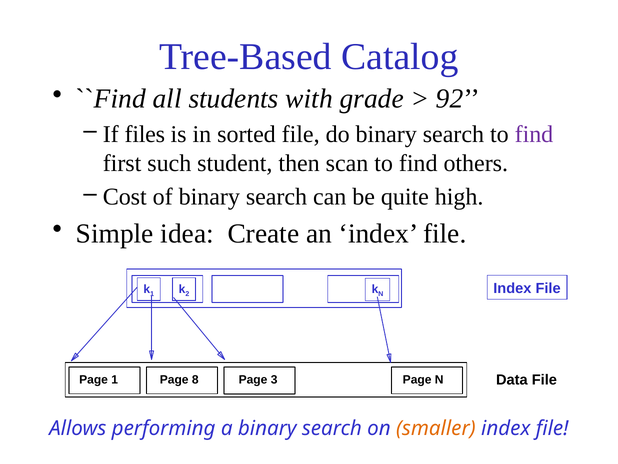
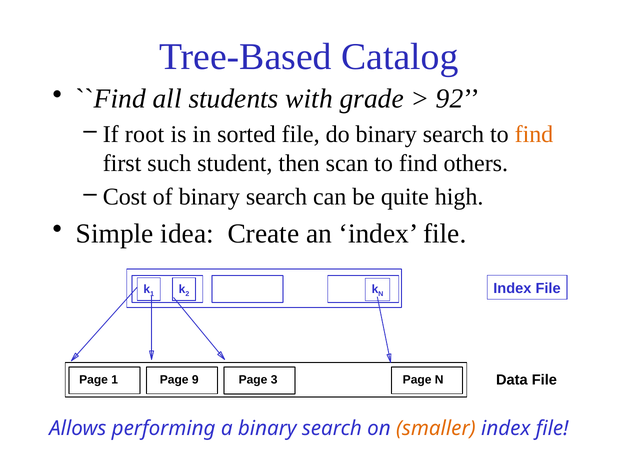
files: files -> root
find at (534, 134) colour: purple -> orange
8: 8 -> 9
